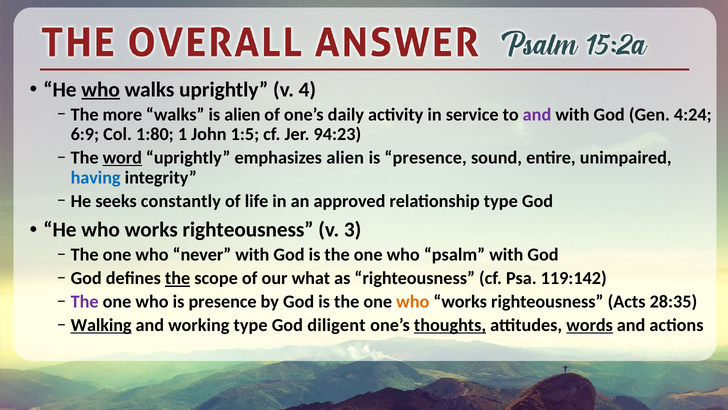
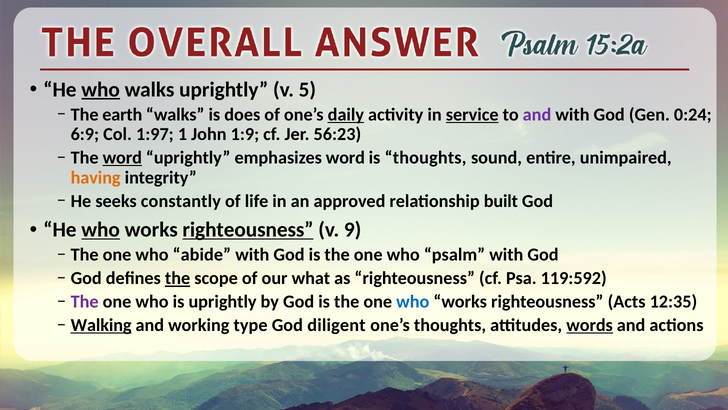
4: 4 -> 5
more: more -> earth
is alien: alien -> does
daily underline: none -> present
service underline: none -> present
4:24: 4:24 -> 0:24
1:80: 1:80 -> 1:97
1:5: 1:5 -> 1:9
94:23: 94:23 -> 56:23
emphasizes alien: alien -> word
presence at (426, 158): presence -> thoughts
having colour: blue -> orange
relationship type: type -> built
who at (101, 230) underline: none -> present
righteousness at (248, 230) underline: none -> present
3: 3 -> 9
never: never -> abide
119:142: 119:142 -> 119:592
who is presence: presence -> uprightly
who at (413, 302) colour: orange -> blue
28:35: 28:35 -> 12:35
thoughts at (450, 325) underline: present -> none
